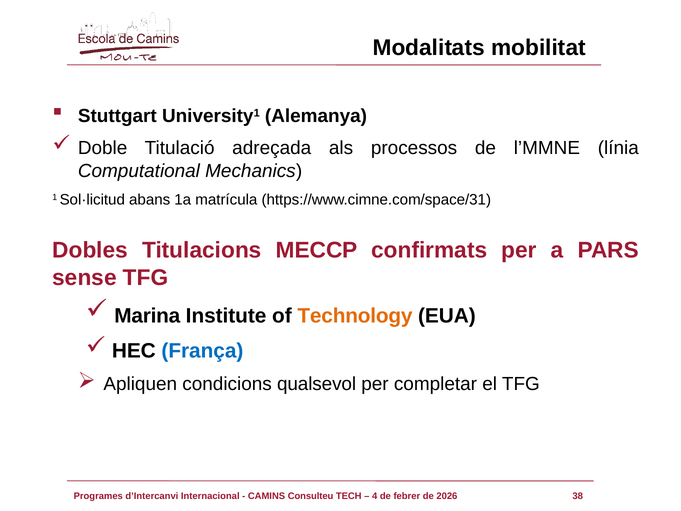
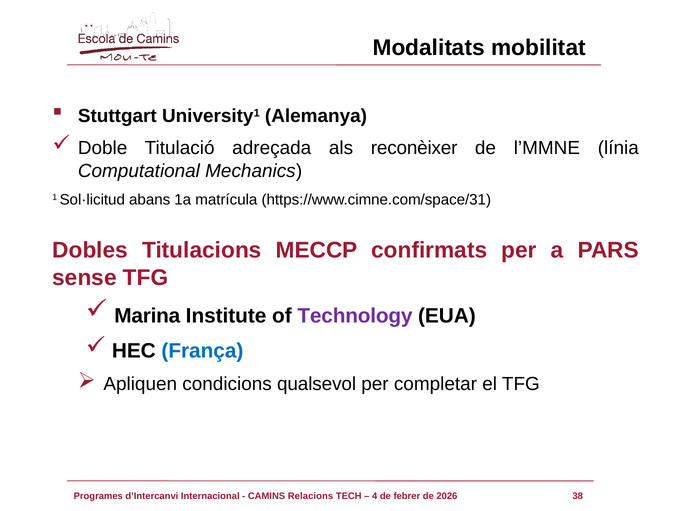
processos: processos -> reconèixer
Technology colour: orange -> purple
Consulteu: Consulteu -> Relacions
